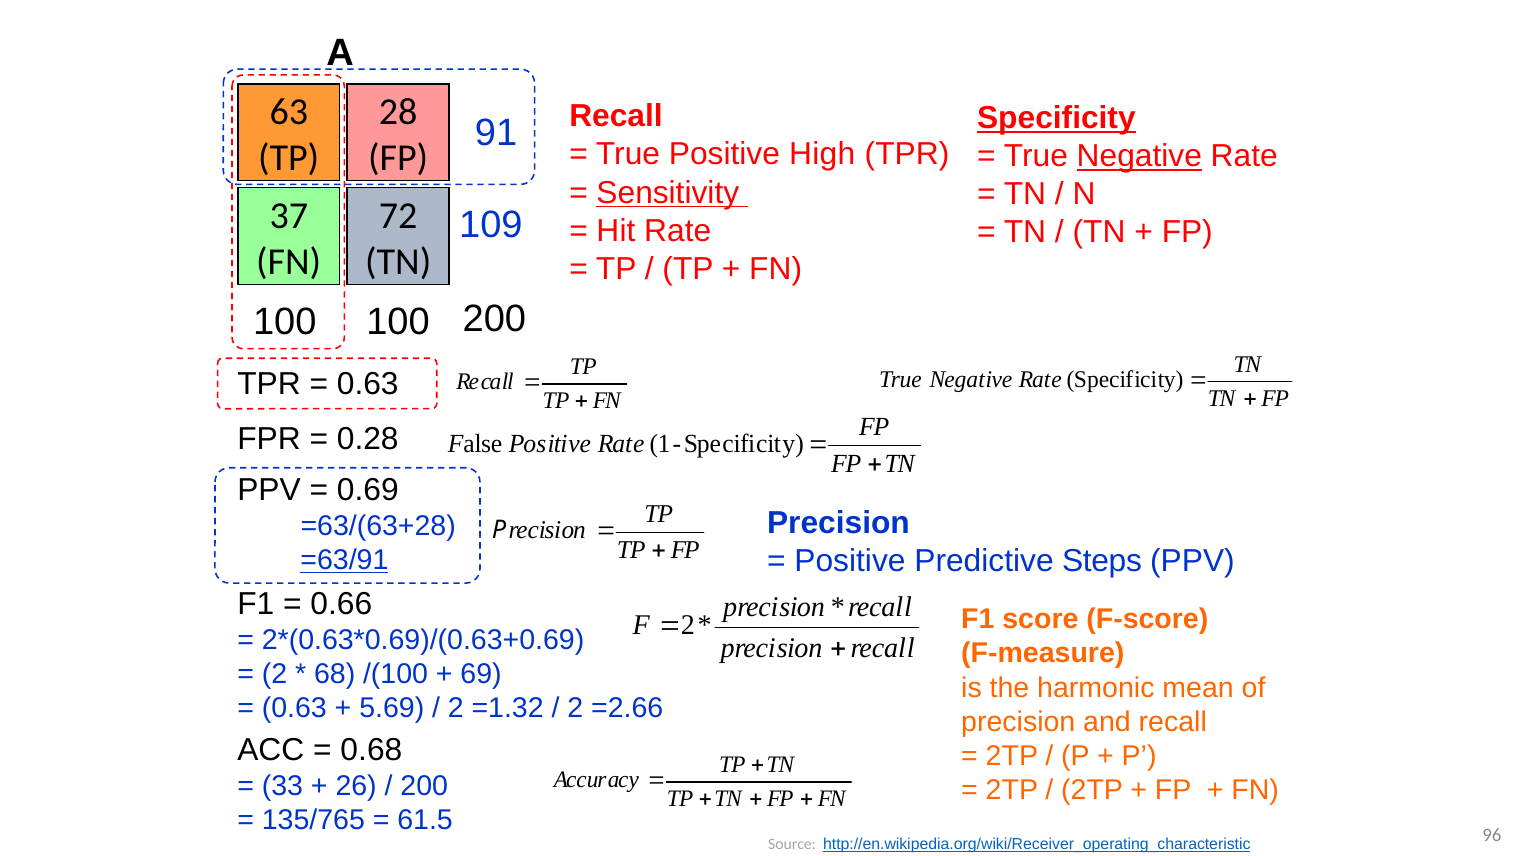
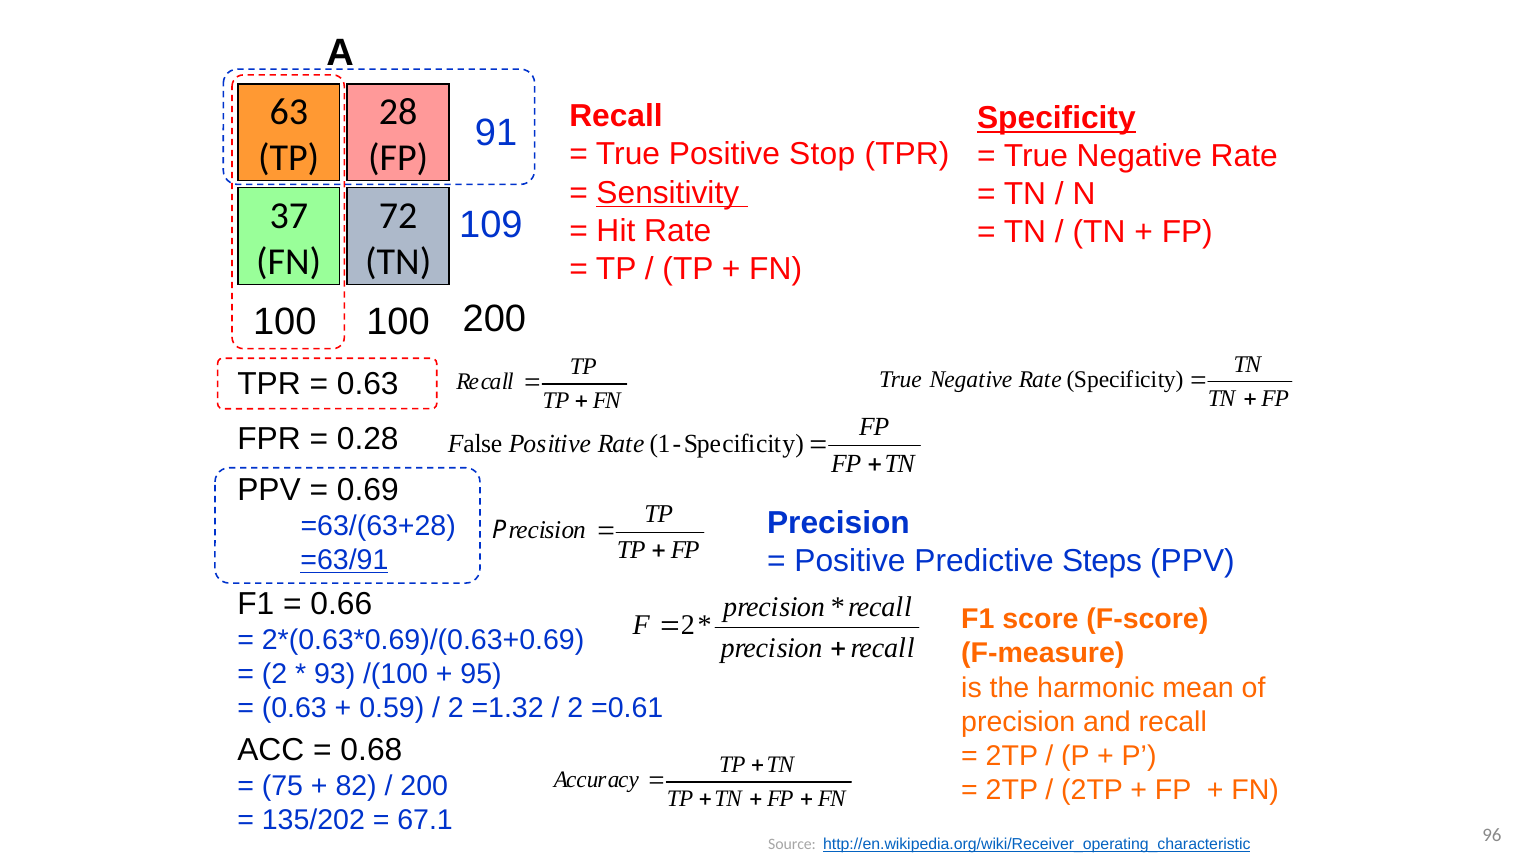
High: High -> Stop
Negative at (1139, 156) underline: present -> none
68: 68 -> 93
69: 69 -> 95
5.69: 5.69 -> 0.59
=2.66: =2.66 -> =0.61
33: 33 -> 75
26: 26 -> 82
135/765: 135/765 -> 135/202
61.5: 61.5 -> 67.1
